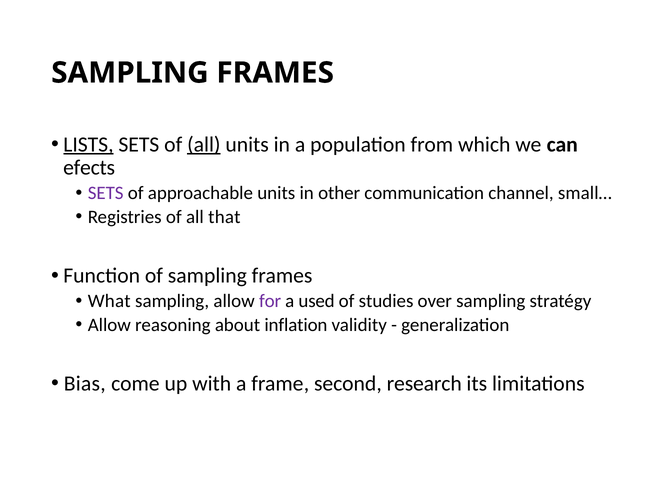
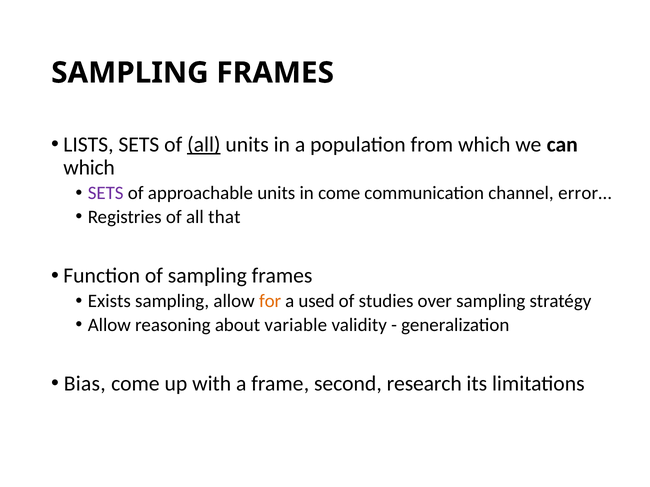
LISTS underline: present -> none
efects at (89, 168): efects -> which
in other: other -> come
small…: small… -> error…
What: What -> Exists
for colour: purple -> orange
inflation: inflation -> variable
